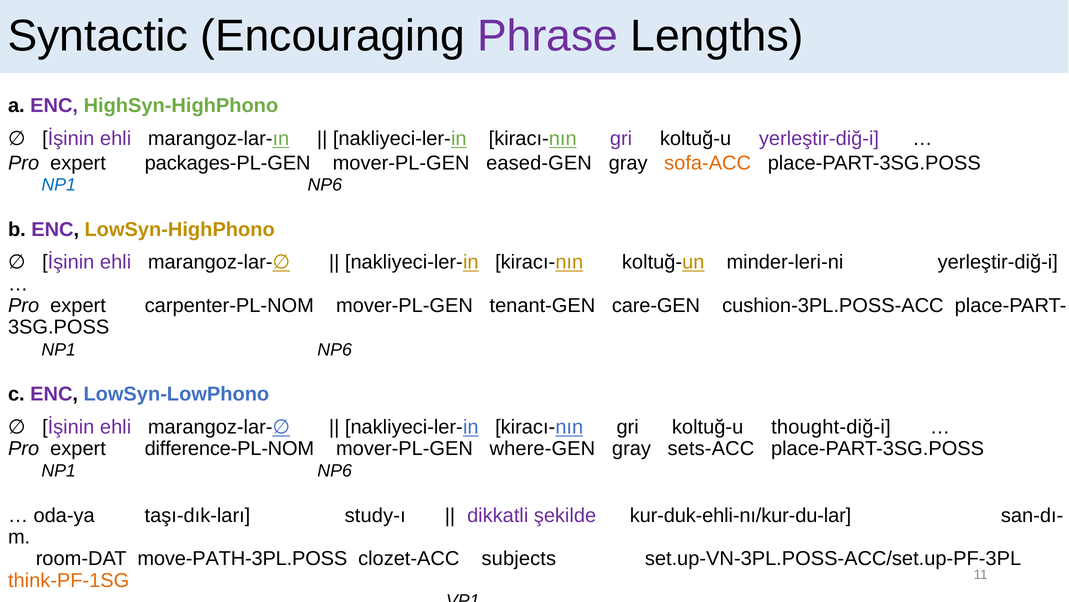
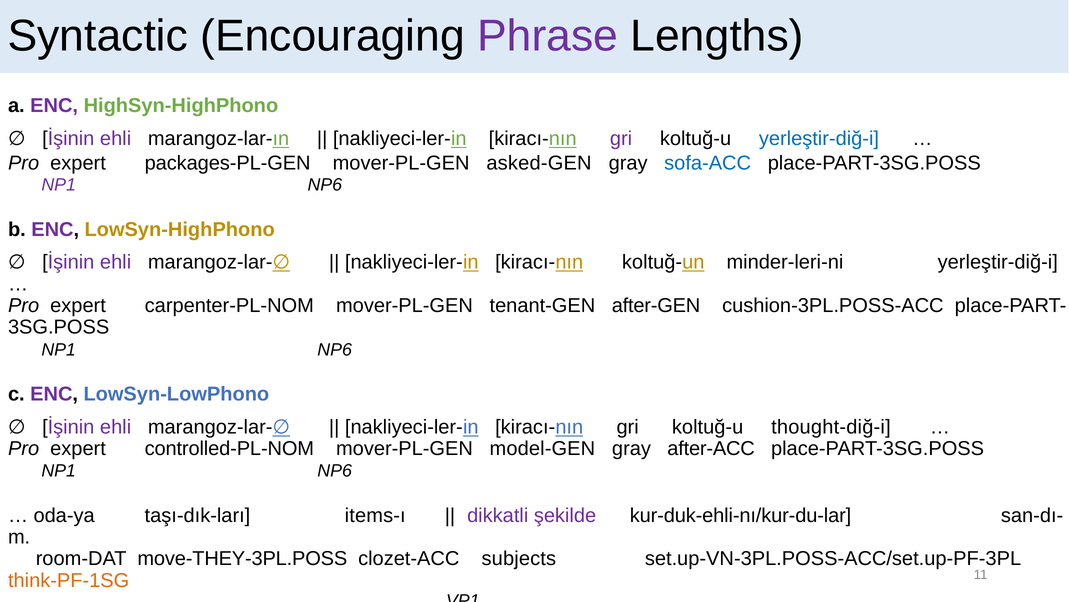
yerleştir-diğ-i at (819, 138) colour: purple -> blue
eased-GEN: eased-GEN -> asked-GEN
sofa-ACC colour: orange -> blue
NP1 at (59, 185) colour: blue -> purple
care-GEN: care-GEN -> after-GEN
difference-PL-NOM: difference-PL-NOM -> controlled-PL-NOM
where-GEN: where-GEN -> model-GEN
sets-ACC: sets-ACC -> after-ACC
study-ı: study-ı -> items-ı
move-PATH-3PL.POSS: move-PATH-3PL.POSS -> move-THEY-3PL.POSS
